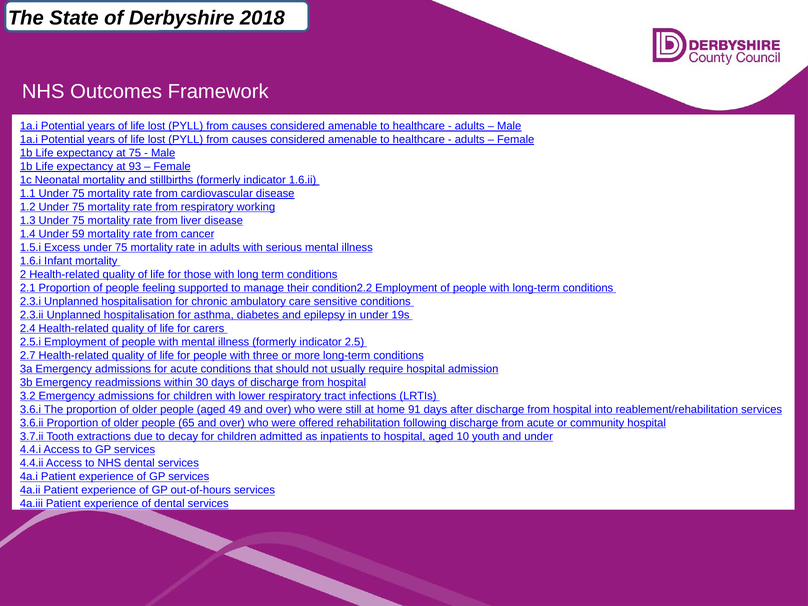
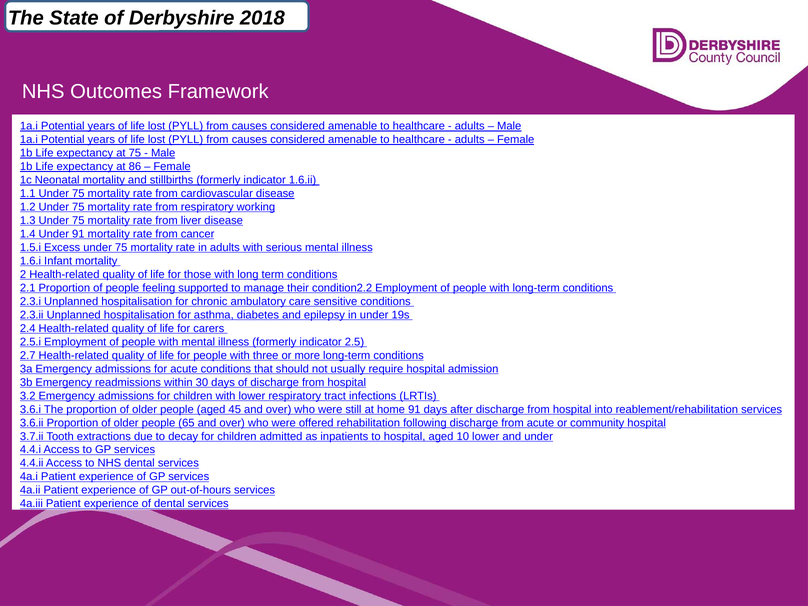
93: 93 -> 86
Under 59: 59 -> 91
49: 49 -> 45
10 youth: youth -> lower
